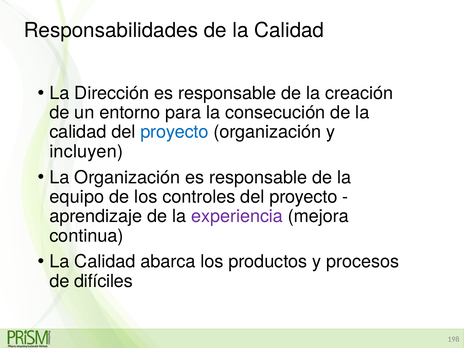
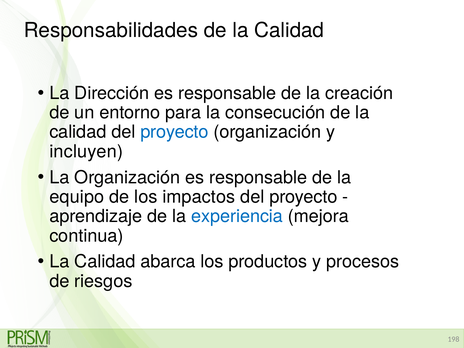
controles: controles -> impactos
experiencia colour: purple -> blue
difíciles: difíciles -> riesgos
